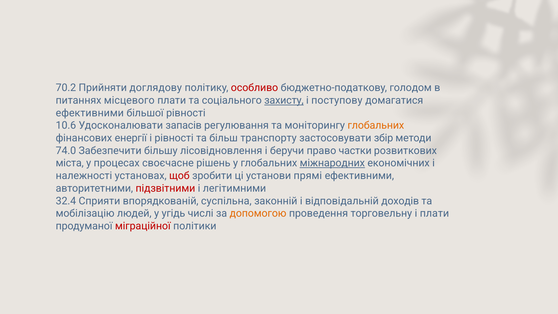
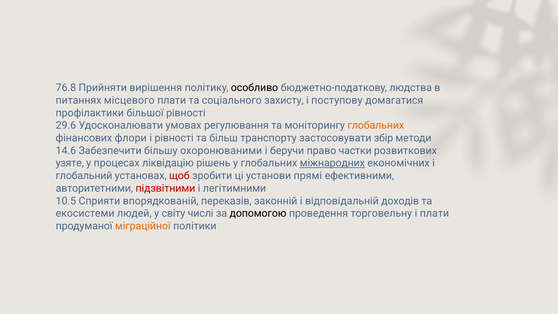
70.2: 70.2 -> 76.8
доглядову: доглядову -> вирішення
особливо colour: red -> black
голодом: голодом -> людства
захисту underline: present -> none
ефективними at (90, 113): ефективними -> профілактики
10.6: 10.6 -> 29.6
запасів: запасів -> умовах
енергії: енергії -> флори
74.0: 74.0 -> 14.6
лісовідновлення: лісовідновлення -> охоронюваними
міста: міста -> узяте
своєчасне: своєчасне -> ліквідацію
належності: належності -> глобальний
32.4: 32.4 -> 10.5
суспільна: суспільна -> переказів
мобілізацію: мобілізацію -> екосистеми
угідь: угідь -> світу
допомогою colour: orange -> black
міграційної colour: red -> orange
